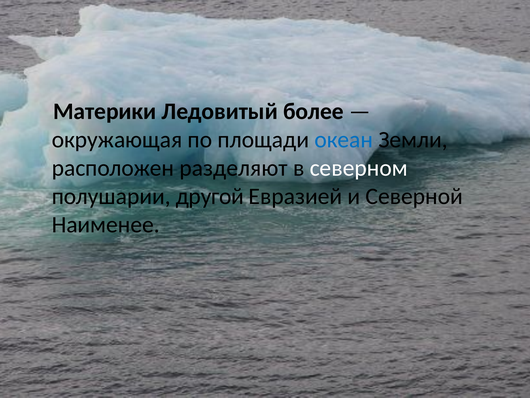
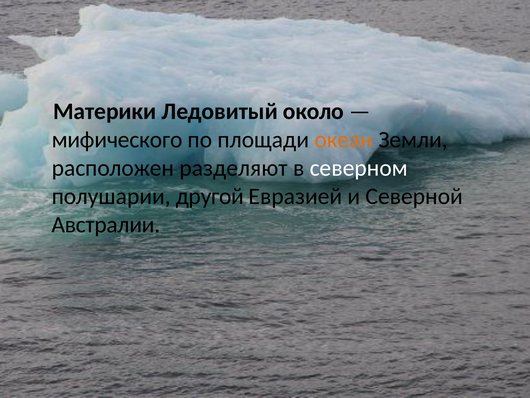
более: более -> около
окружающая: окружающая -> мифического
океан colour: blue -> orange
Наименее: Наименее -> Австралии
